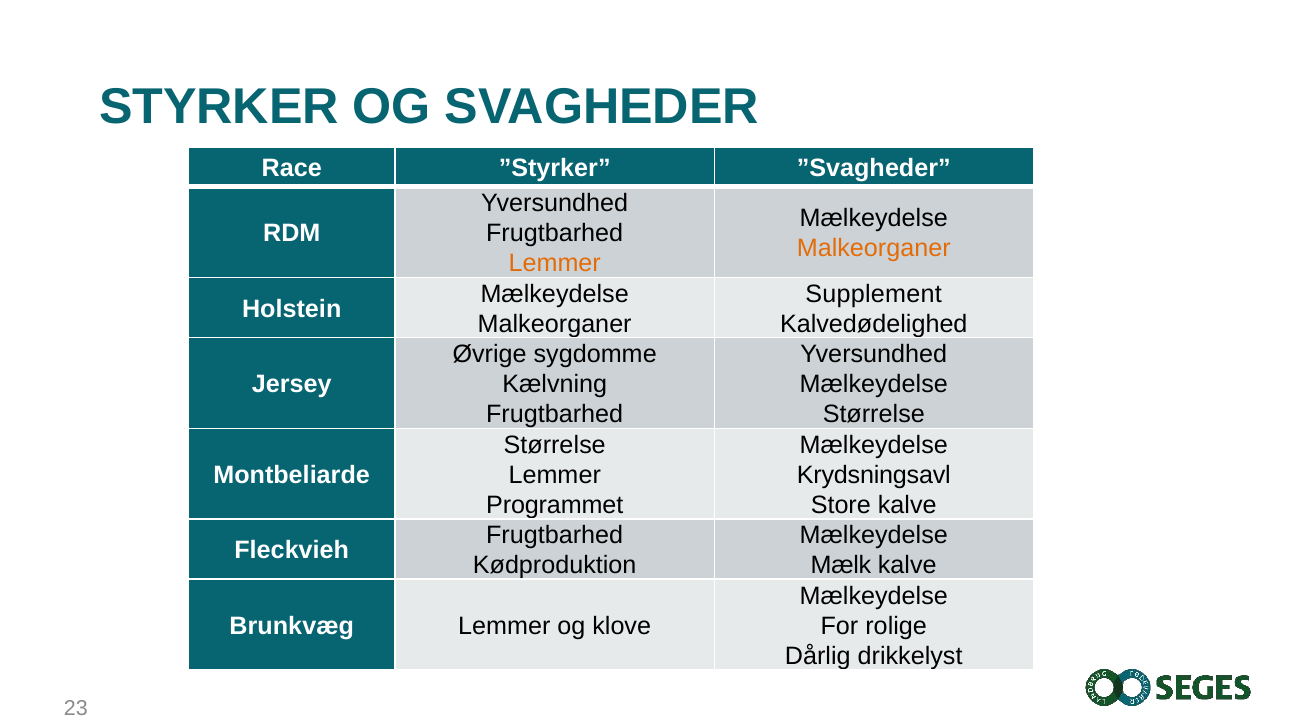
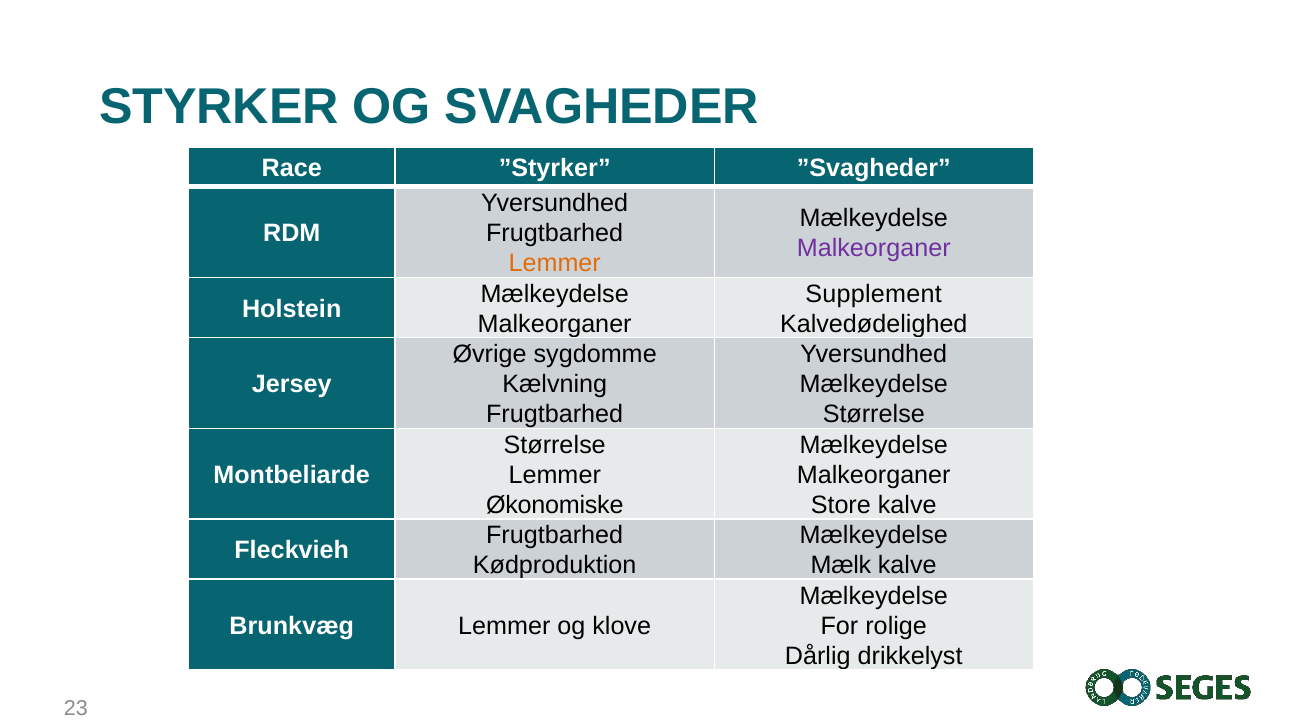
Malkeorganer at (874, 249) colour: orange -> purple
Krydsningsavl at (874, 475): Krydsningsavl -> Malkeorganer
Programmet: Programmet -> Økonomiske
